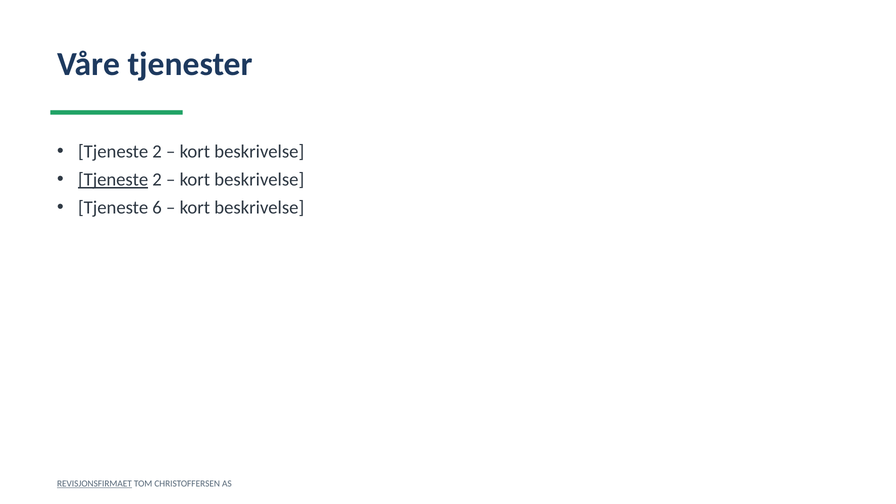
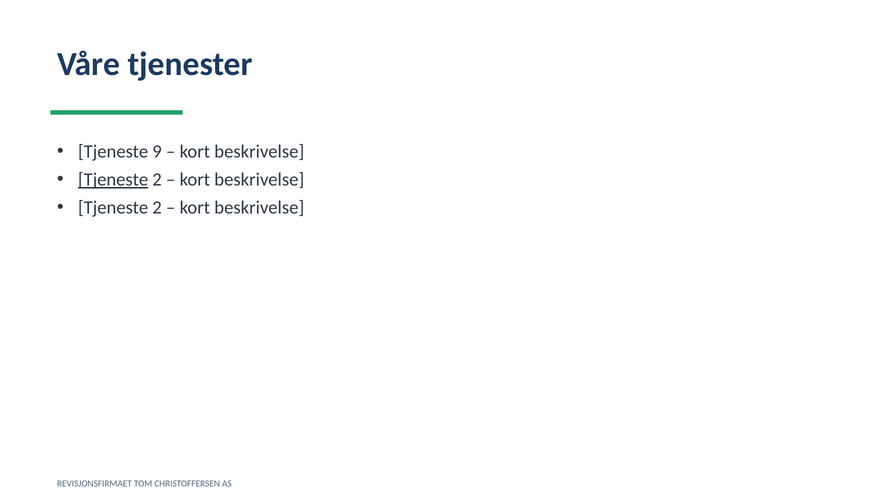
2 at (157, 152): 2 -> 9
6 at (157, 208): 6 -> 2
REVISJONSFIRMAET underline: present -> none
